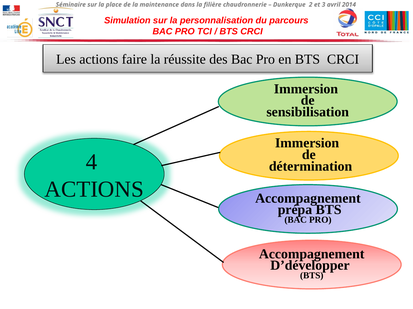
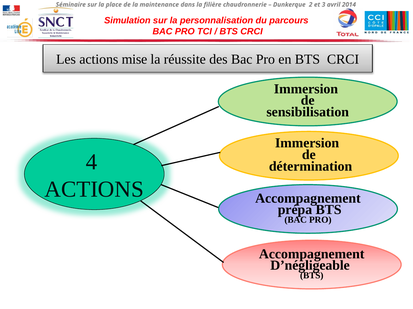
faire: faire -> mise
D’développer: D’développer -> D’négligeable
